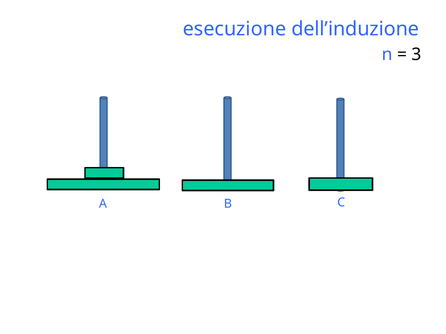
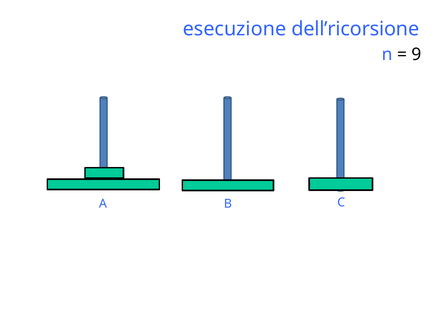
dell’induzione: dell’induzione -> dell’ricorsione
3: 3 -> 9
